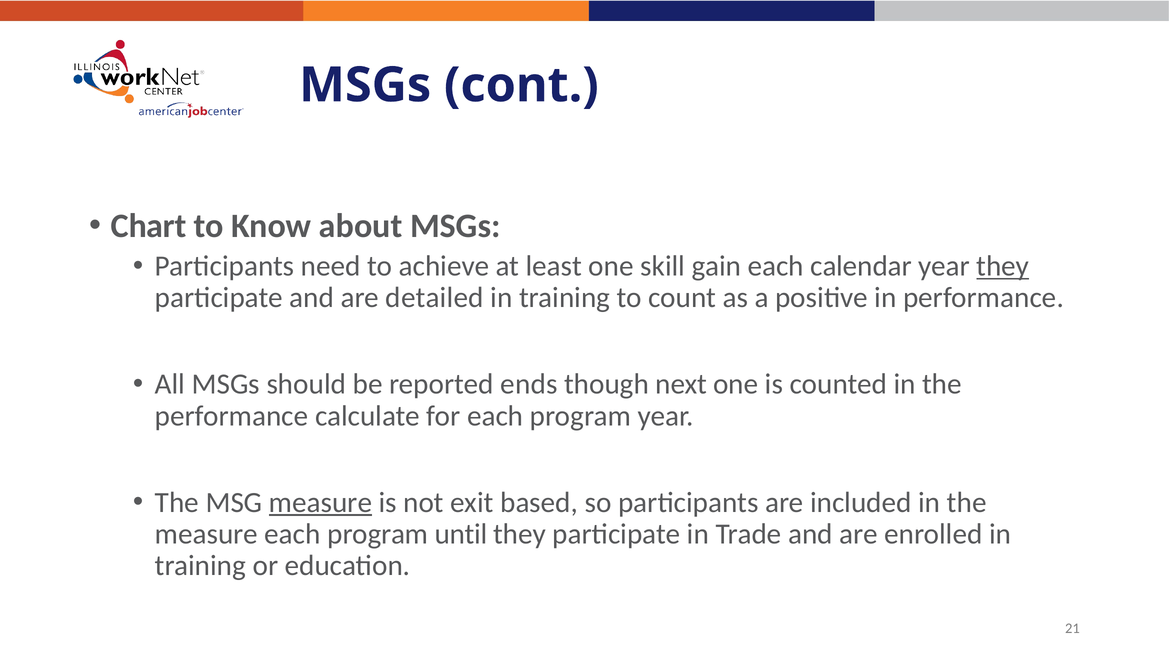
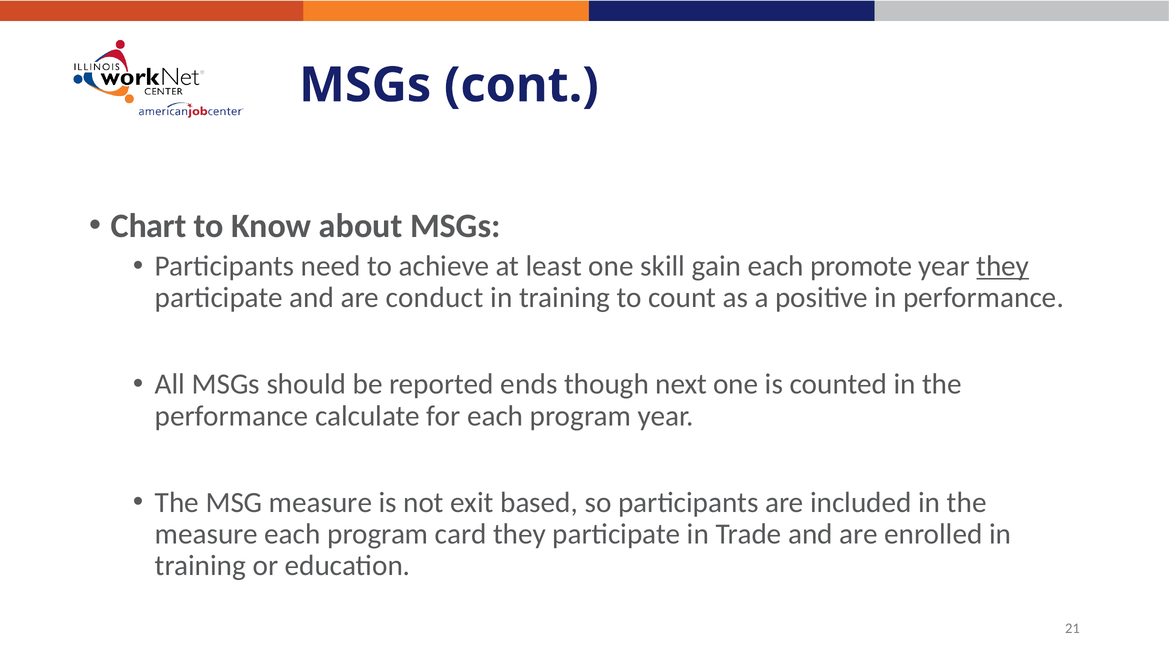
calendar: calendar -> promote
detailed: detailed -> conduct
measure at (320, 502) underline: present -> none
until: until -> card
